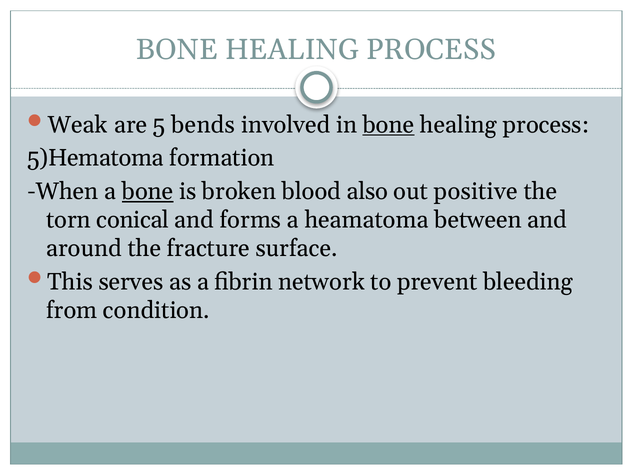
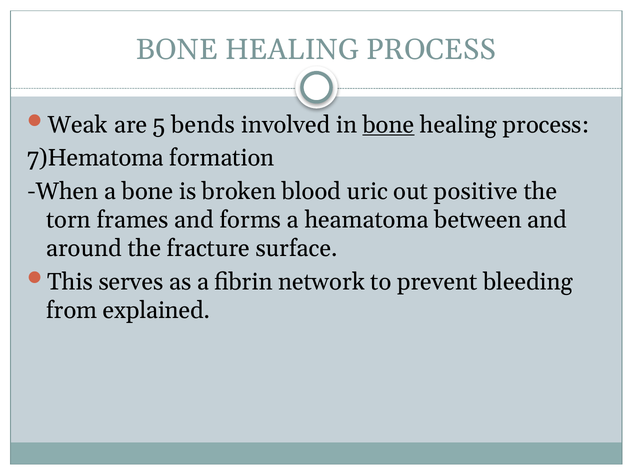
5)Hematoma: 5)Hematoma -> 7)Hematoma
bone at (148, 191) underline: present -> none
also: also -> uric
conical: conical -> frames
condition: condition -> explained
